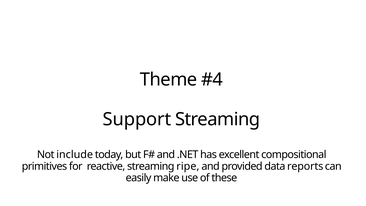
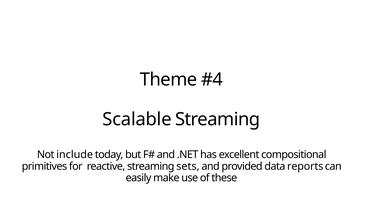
Support: Support -> Scalable
ripe: ripe -> sets
